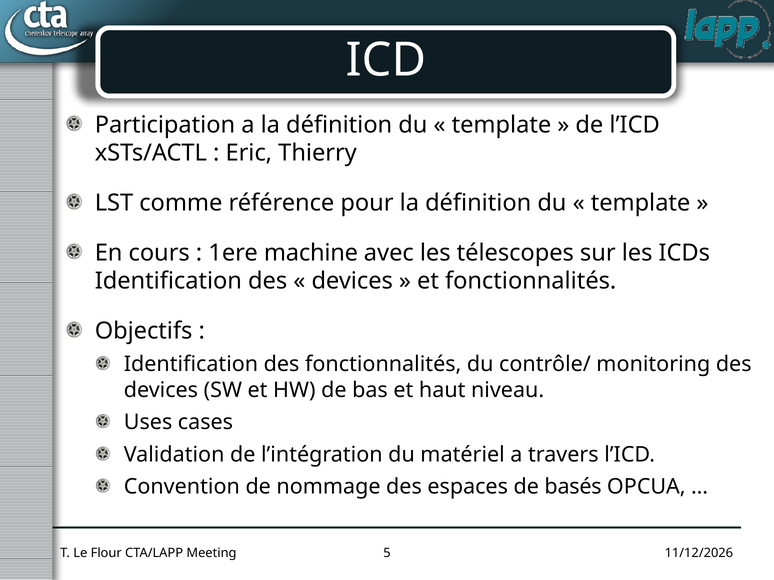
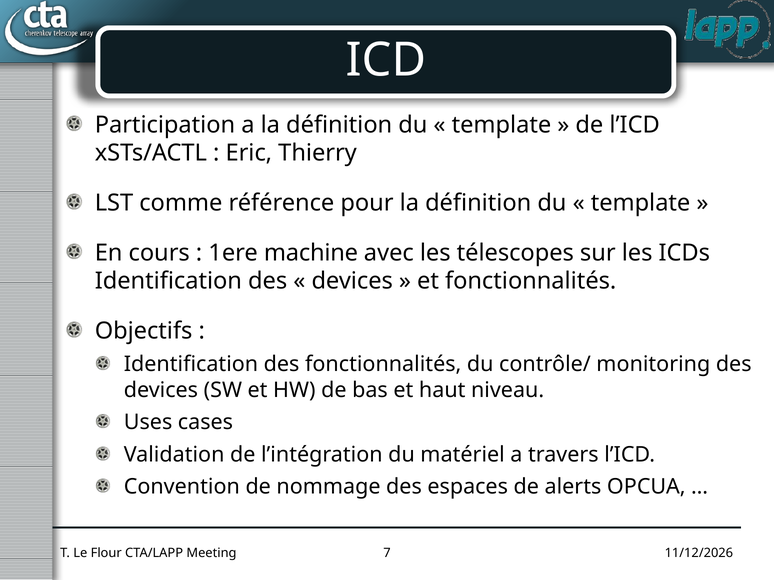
basés: basés -> alerts
5: 5 -> 7
